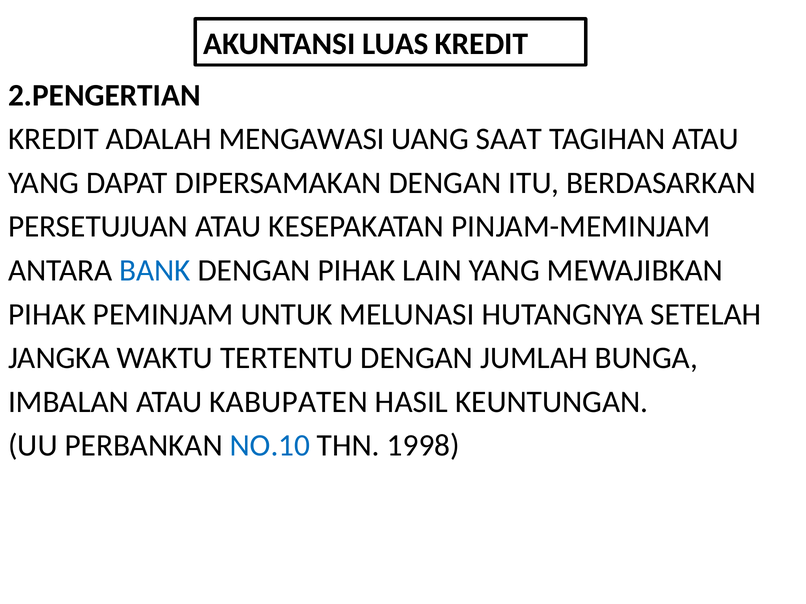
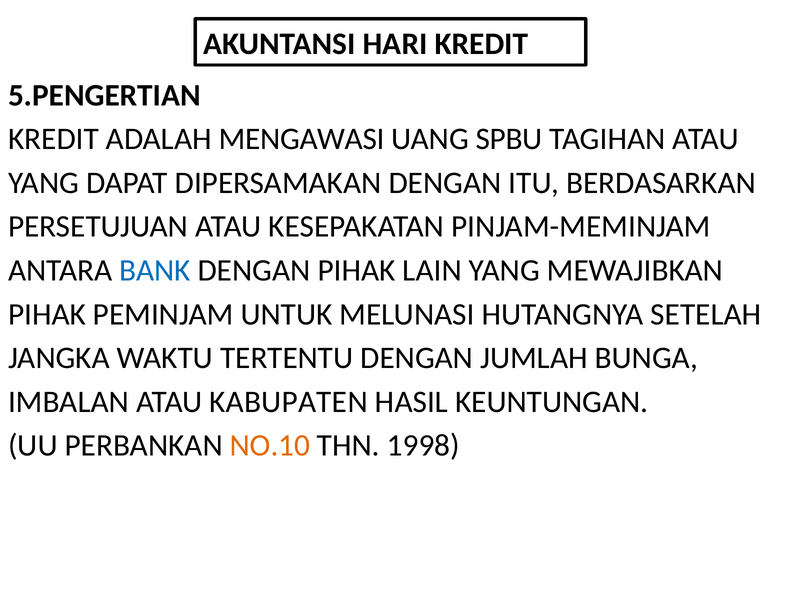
LUAS: LUAS -> HARI
2.PENGERTIAN: 2.PENGERTIAN -> 5.PENGERTIAN
SAAT: SAAT -> SPBU
NO.10 colour: blue -> orange
